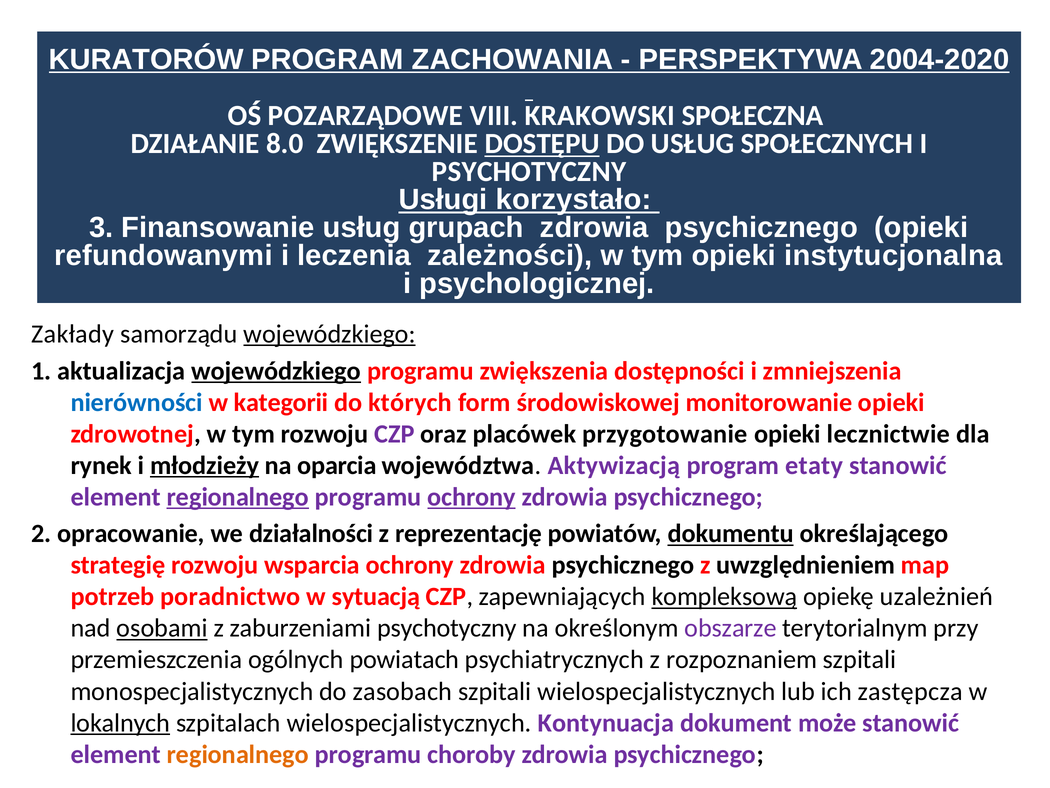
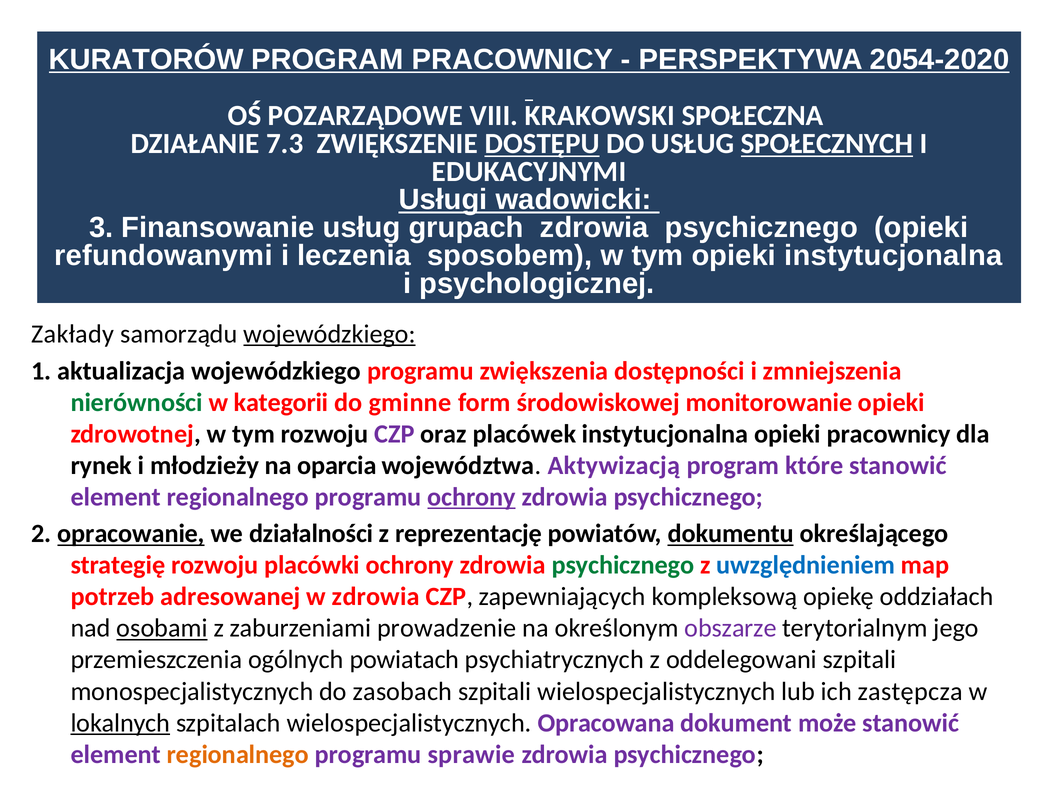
PROGRAM ZACHOWANIA: ZACHOWANIA -> PRACOWNICY
2004-2020: 2004-2020 -> 2054-2020
8.0: 8.0 -> 7.3
SPOŁECZNYCH underline: none -> present
PSYCHOTYCZNY at (529, 172): PSYCHOTYCZNY -> EDUKACYJNYMI
korzystało: korzystało -> wadowicki
zależności: zależności -> sposobem
wojewódzkiego at (276, 371) underline: present -> none
nierówności colour: blue -> green
których: których -> gminne
placówek przygotowanie: przygotowanie -> instytucjonalna
opieki lecznictwie: lecznictwie -> pracownicy
młodzieży underline: present -> none
etaty: etaty -> które
regionalnego at (238, 497) underline: present -> none
opracowanie underline: none -> present
wsparcia: wsparcia -> placówki
psychicznego at (623, 565) colour: black -> green
uwzględnieniem colour: black -> blue
poradnictwo: poradnictwo -> adresowanej
w sytuacją: sytuacją -> zdrowia
kompleksową underline: present -> none
uzależnień: uzależnień -> oddziałach
zaburzeniami psychotyczny: psychotyczny -> prowadzenie
przy: przy -> jego
rozpoznaniem: rozpoznaniem -> oddelegowani
Kontynuacja: Kontynuacja -> Opracowana
choroby: choroby -> sprawie
